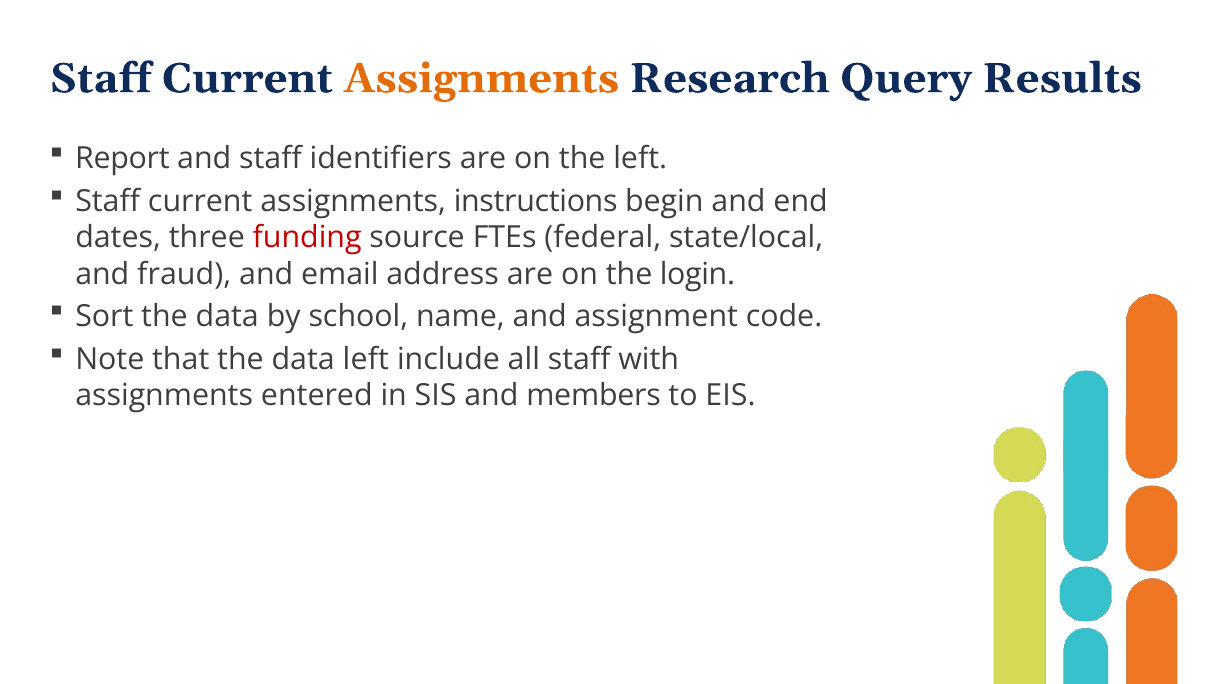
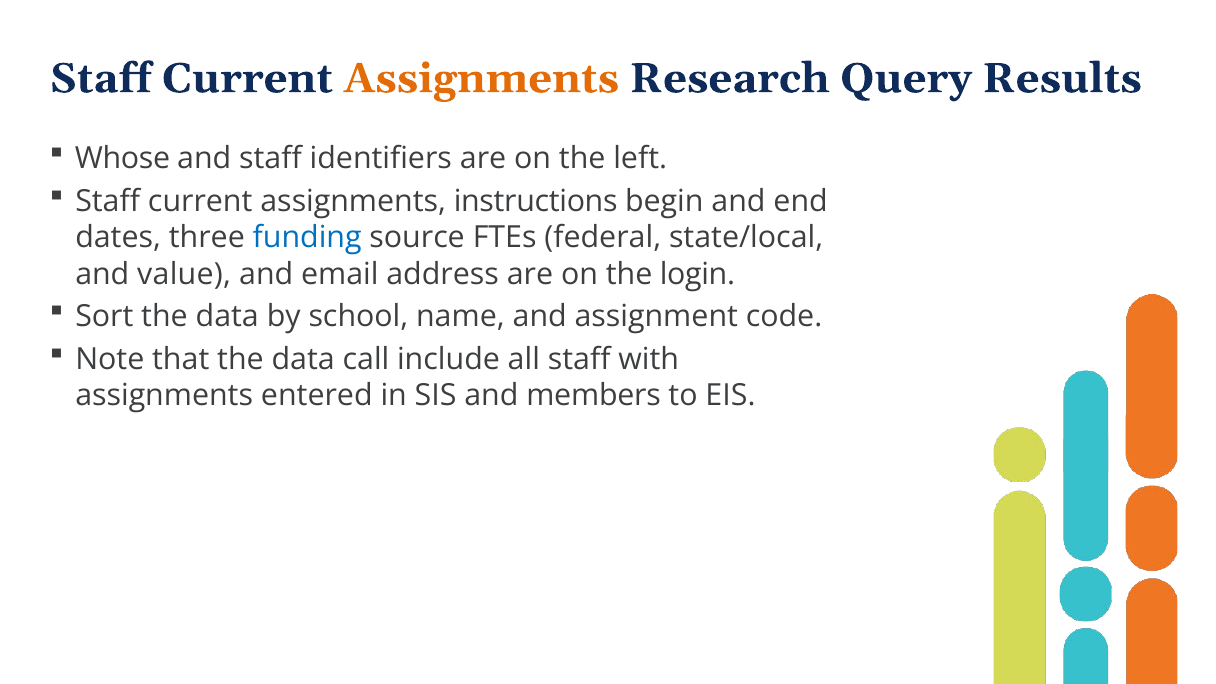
Report: Report -> Whose
funding colour: red -> blue
fraud: fraud -> value
data left: left -> call
